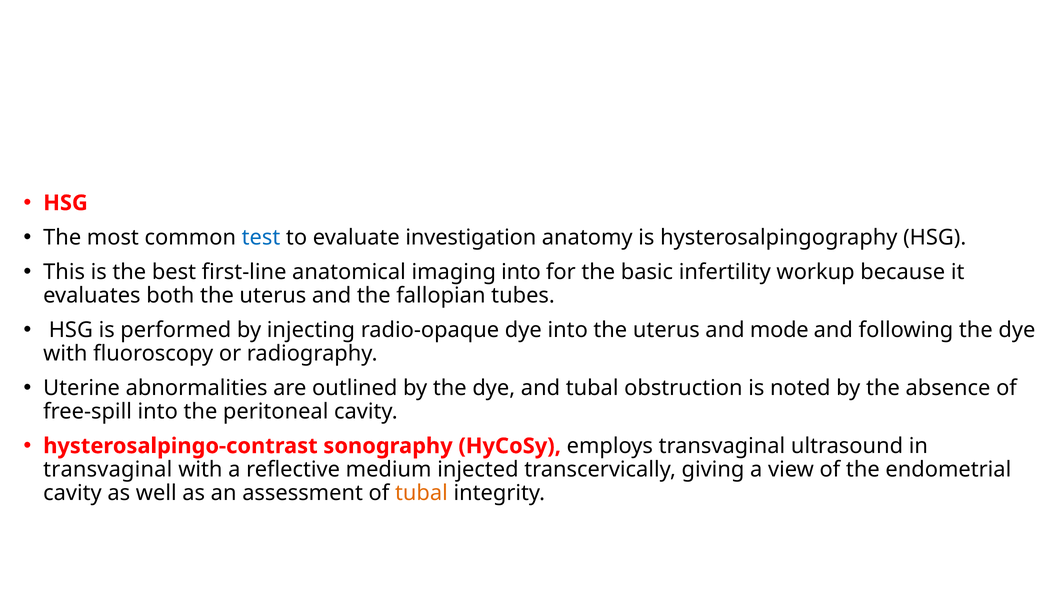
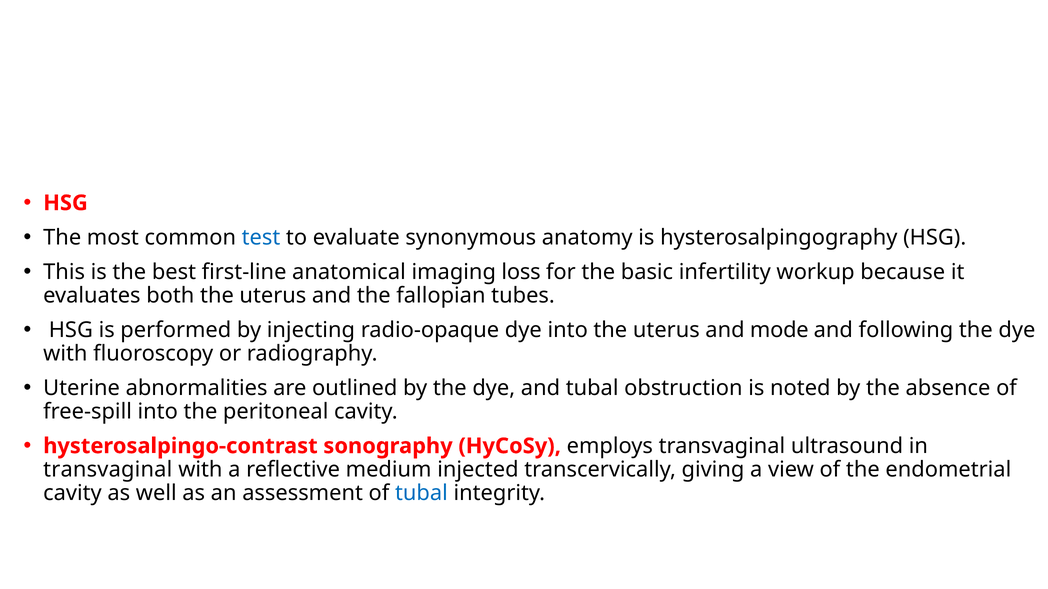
investigation: investigation -> synonymous
imaging into: into -> loss
tubal at (421, 494) colour: orange -> blue
